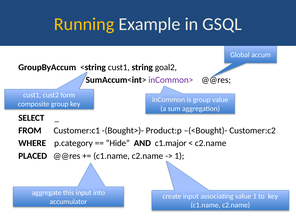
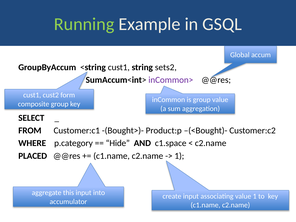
Running colour: yellow -> light green
goal2: goal2 -> sets2
c1.major: c1.major -> c1.space
